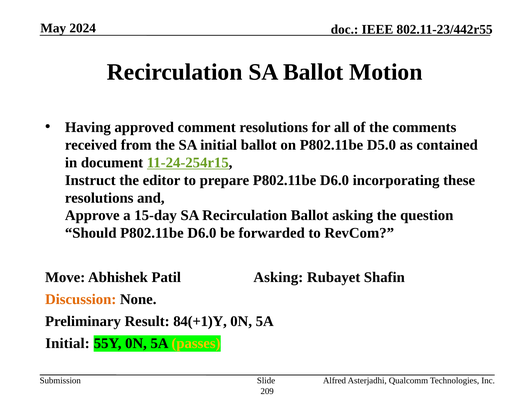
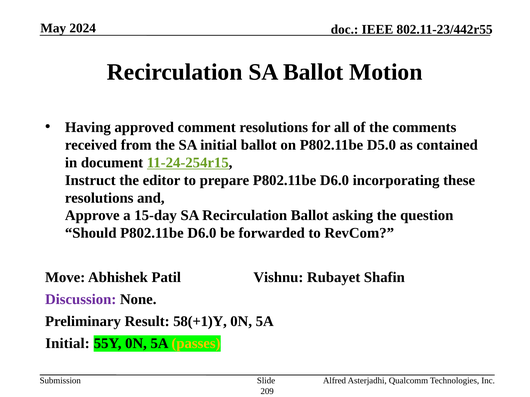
Patil Asking: Asking -> Vishnu
Discussion colour: orange -> purple
84(+1)Y: 84(+1)Y -> 58(+1)Y
